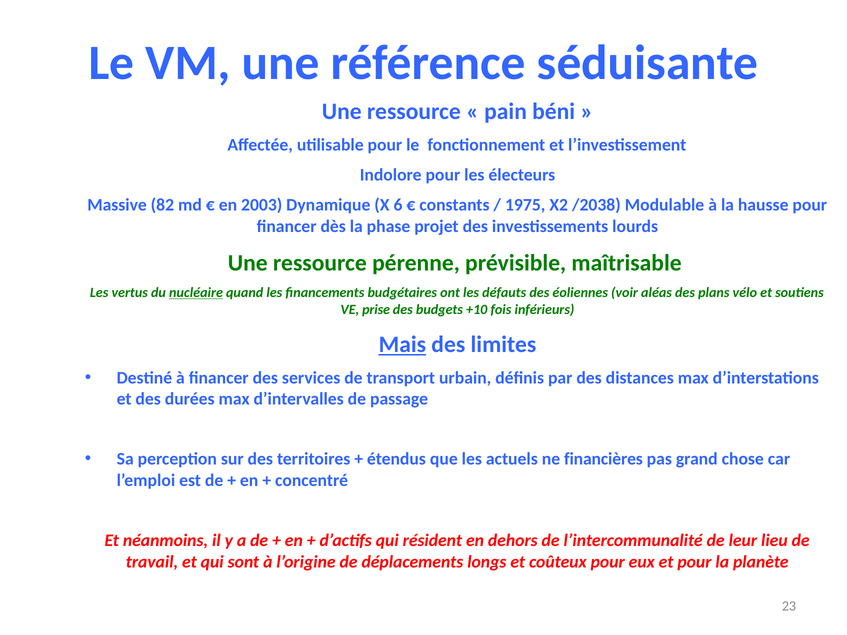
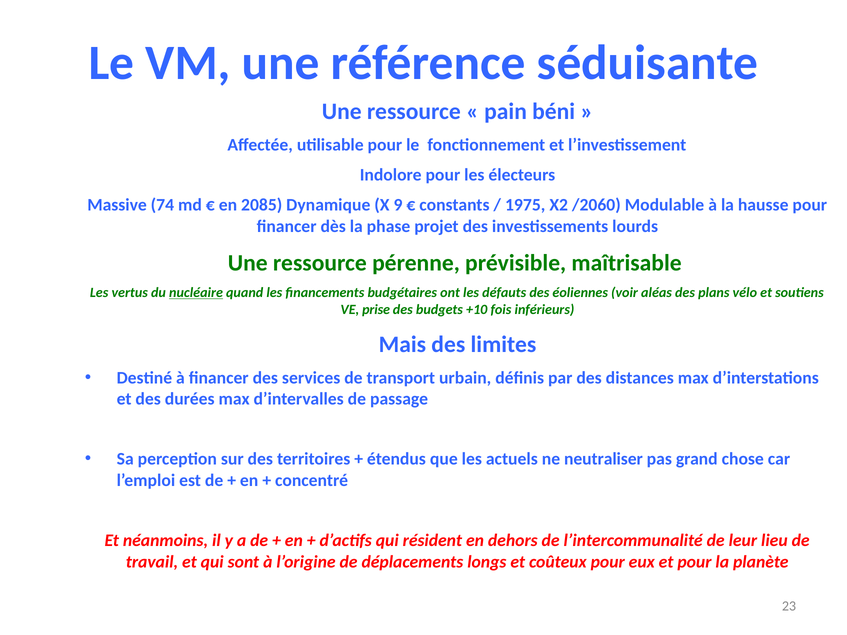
82: 82 -> 74
2003: 2003 -> 2085
6: 6 -> 9
/2038: /2038 -> /2060
Mais underline: present -> none
financières: financières -> neutraliser
